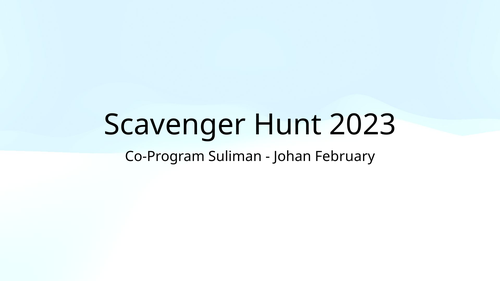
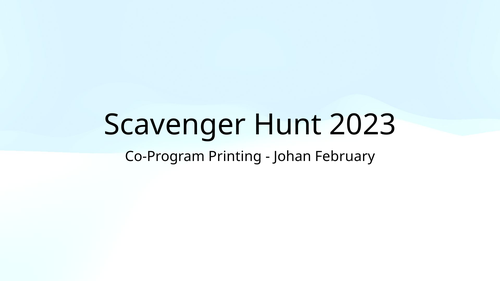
Suliman: Suliman -> Printing
